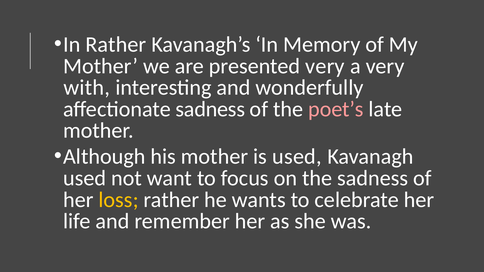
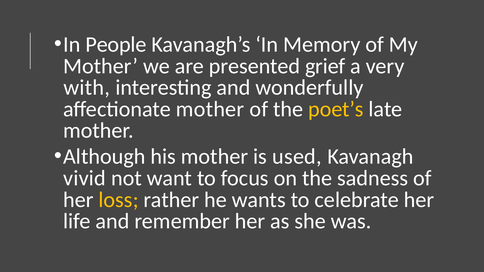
In Rather: Rather -> People
presented very: very -> grief
affectionate sadness: sadness -> mother
poet’s colour: pink -> yellow
used at (85, 178): used -> vivid
